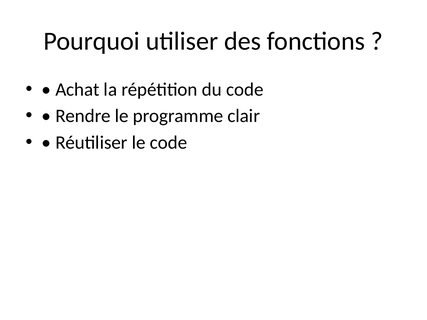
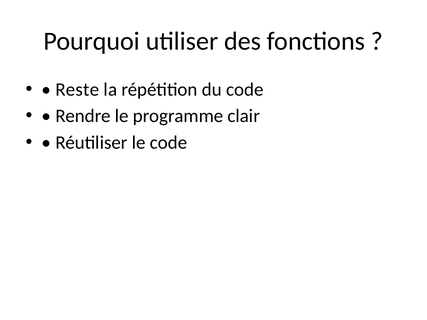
Achat: Achat -> Reste
